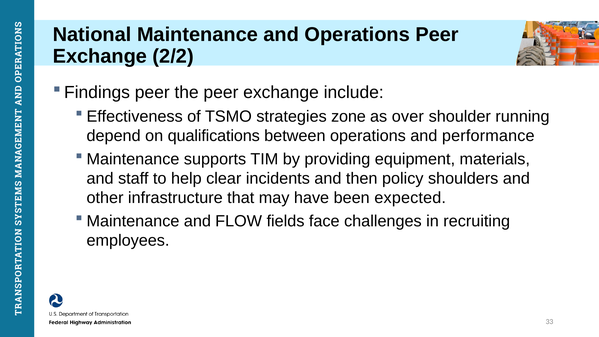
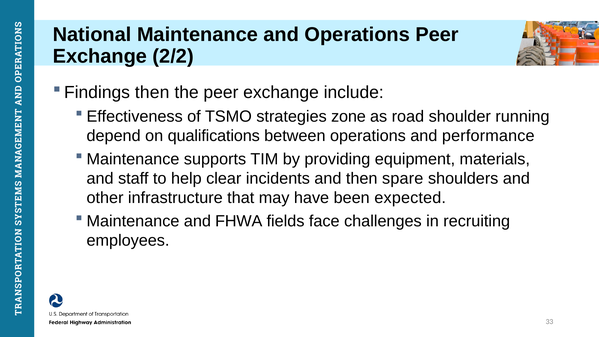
peer at (152, 92): peer -> then
over: over -> road
policy: policy -> spare
FLOW: FLOW -> FHWA
